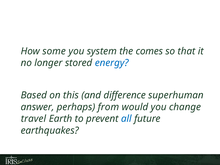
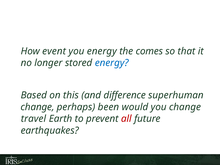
some: some -> event
you system: system -> energy
answer at (38, 107): answer -> change
from: from -> been
all colour: blue -> red
